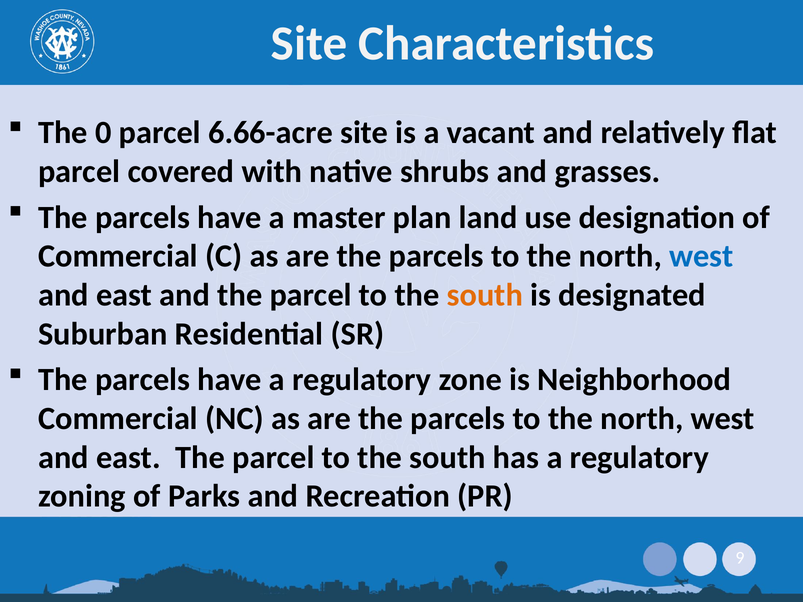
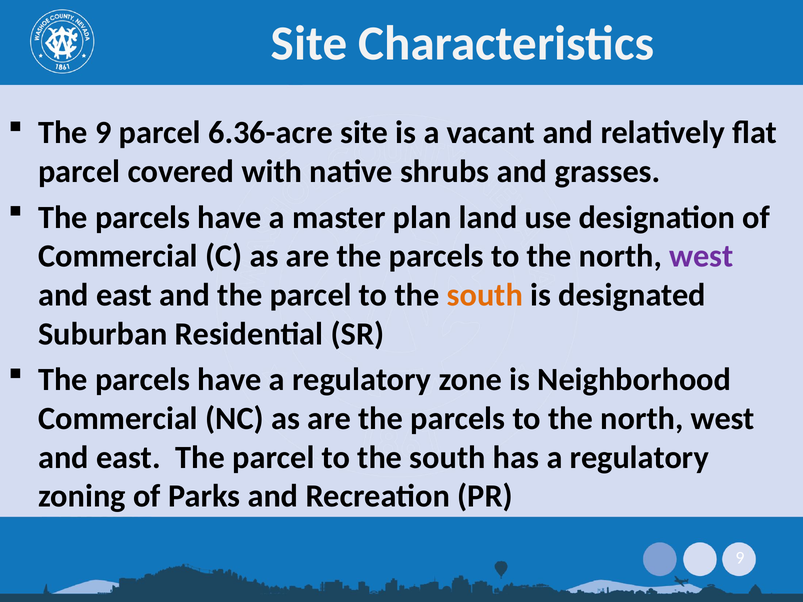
The 0: 0 -> 9
6.66-acre: 6.66-acre -> 6.36-acre
west at (701, 256) colour: blue -> purple
